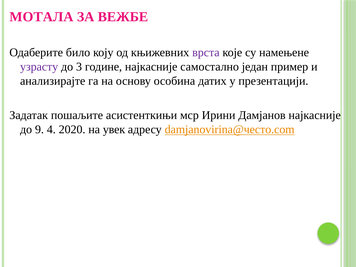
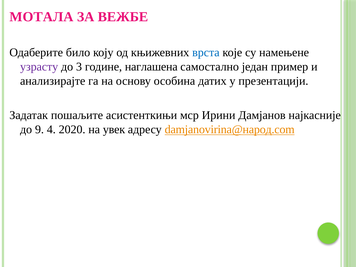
врста colour: purple -> blue
године најкасније: најкасније -> наглашена
damjanovirina@често.com: damjanovirina@често.com -> damjanovirina@народ.com
